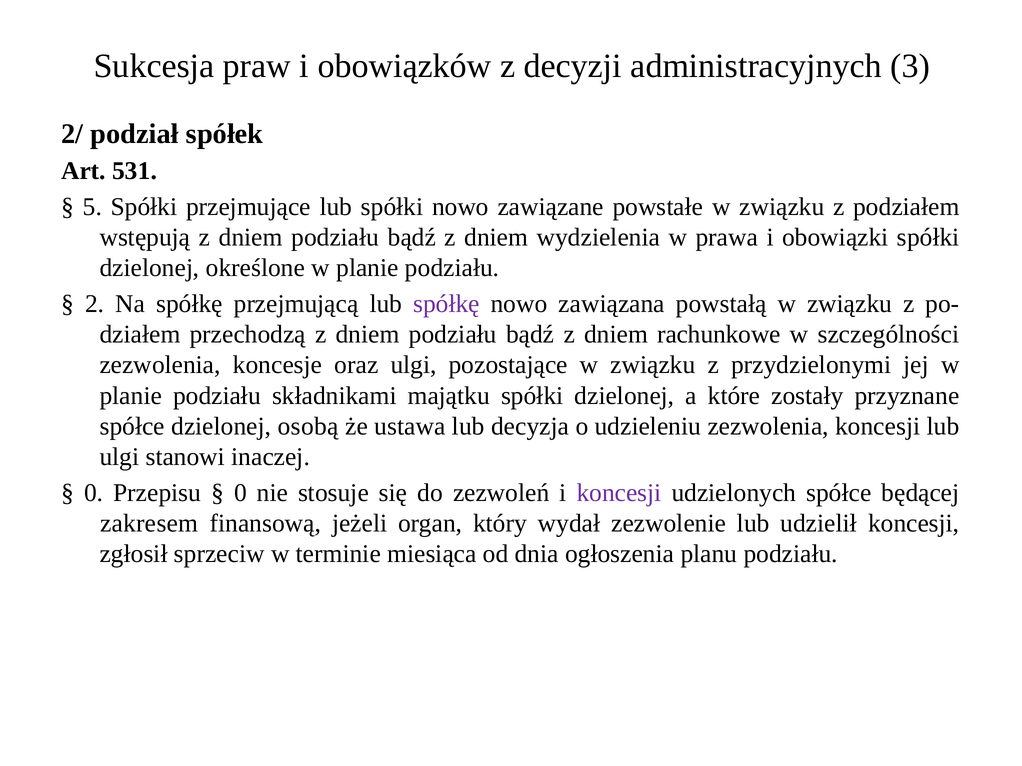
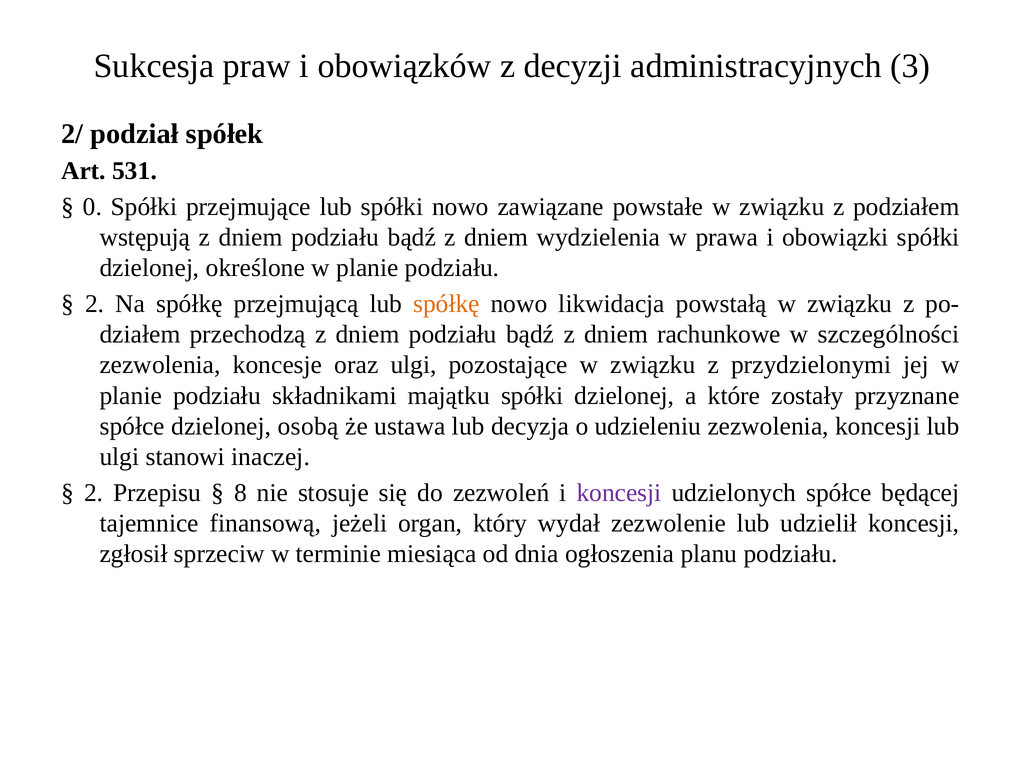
5: 5 -> 0
spółkę at (446, 304) colour: purple -> orange
zawiązana: zawiązana -> likwidacja
0 at (94, 493): 0 -> 2
0 at (240, 493): 0 -> 8
zakresem: zakresem -> tajemnice
